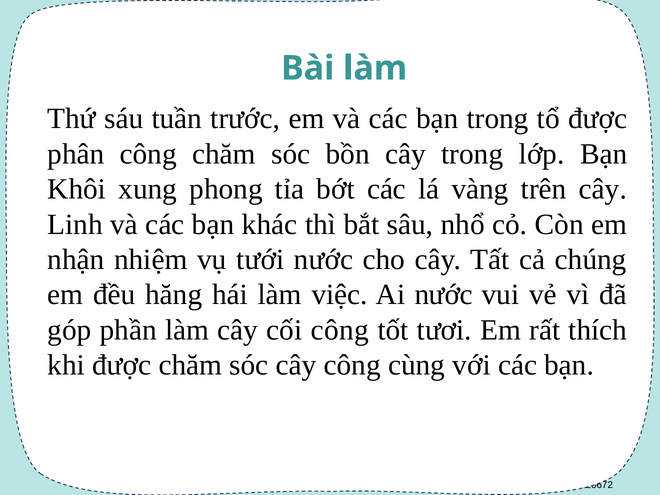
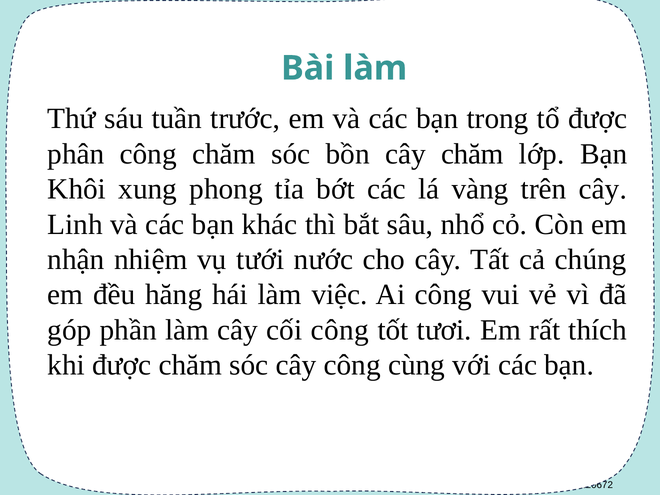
cây trong: trong -> chăm
Ai nước: nước -> công
